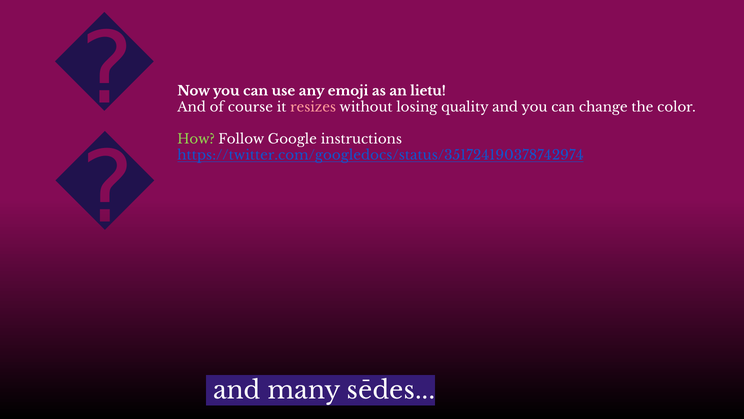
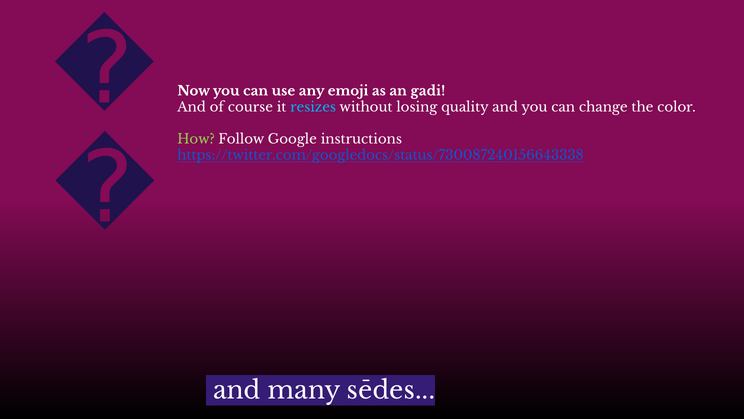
lietu: lietu -> gadi
resizes colour: pink -> light blue
https://twitter.com/googledocs/status/351724190378742974: https://twitter.com/googledocs/status/351724190378742974 -> https://twitter.com/googledocs/status/730087240156643338
